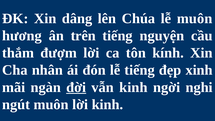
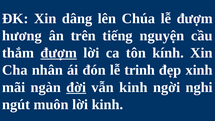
lễ muôn: muôn -> đượm
đượm at (59, 53) underline: none -> present
lễ tiếng: tiếng -> trinh
